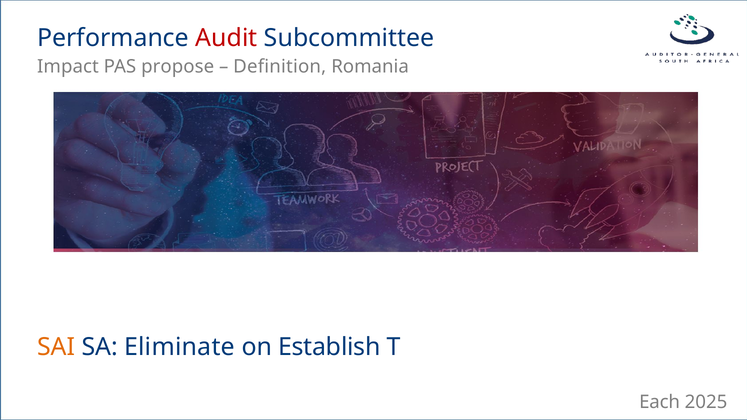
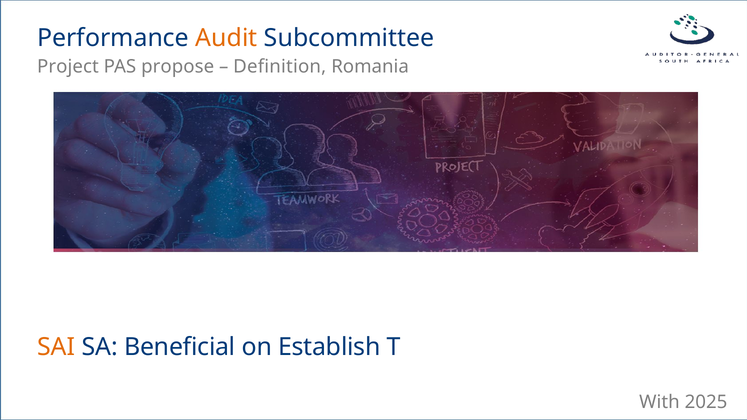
Audit colour: red -> orange
Impact: Impact -> Project
Eliminate: Eliminate -> Beneficial
Each: Each -> With
